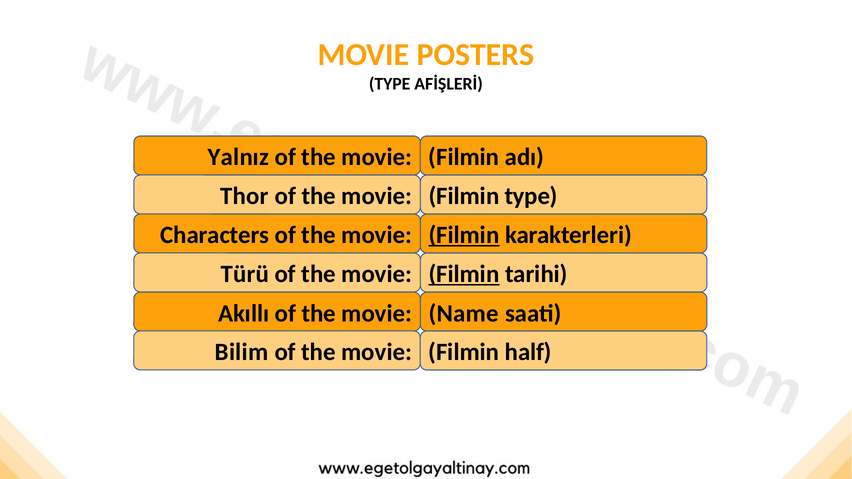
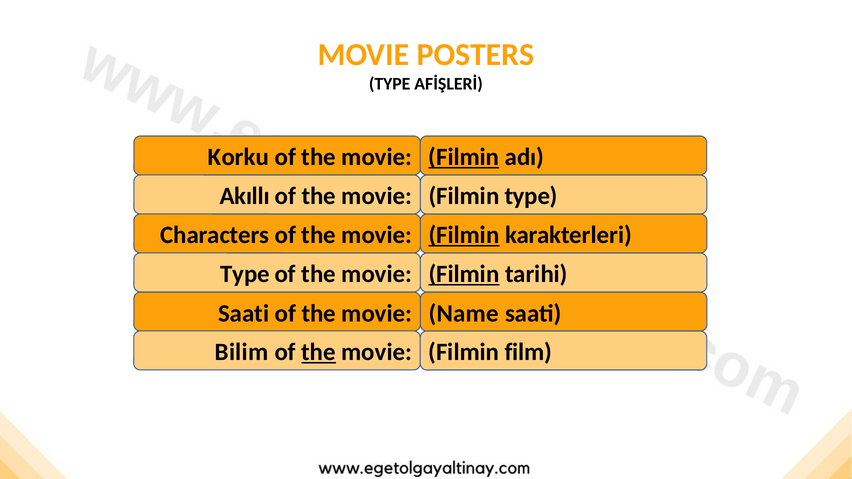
Yalnız: Yalnız -> Korku
Filmin at (464, 157) underline: none -> present
Thor: Thor -> Akıllı
Türü at (245, 274): Türü -> Type
Akıllı at (244, 313): Akıllı -> Saati
the at (319, 352) underline: none -> present
half: half -> film
